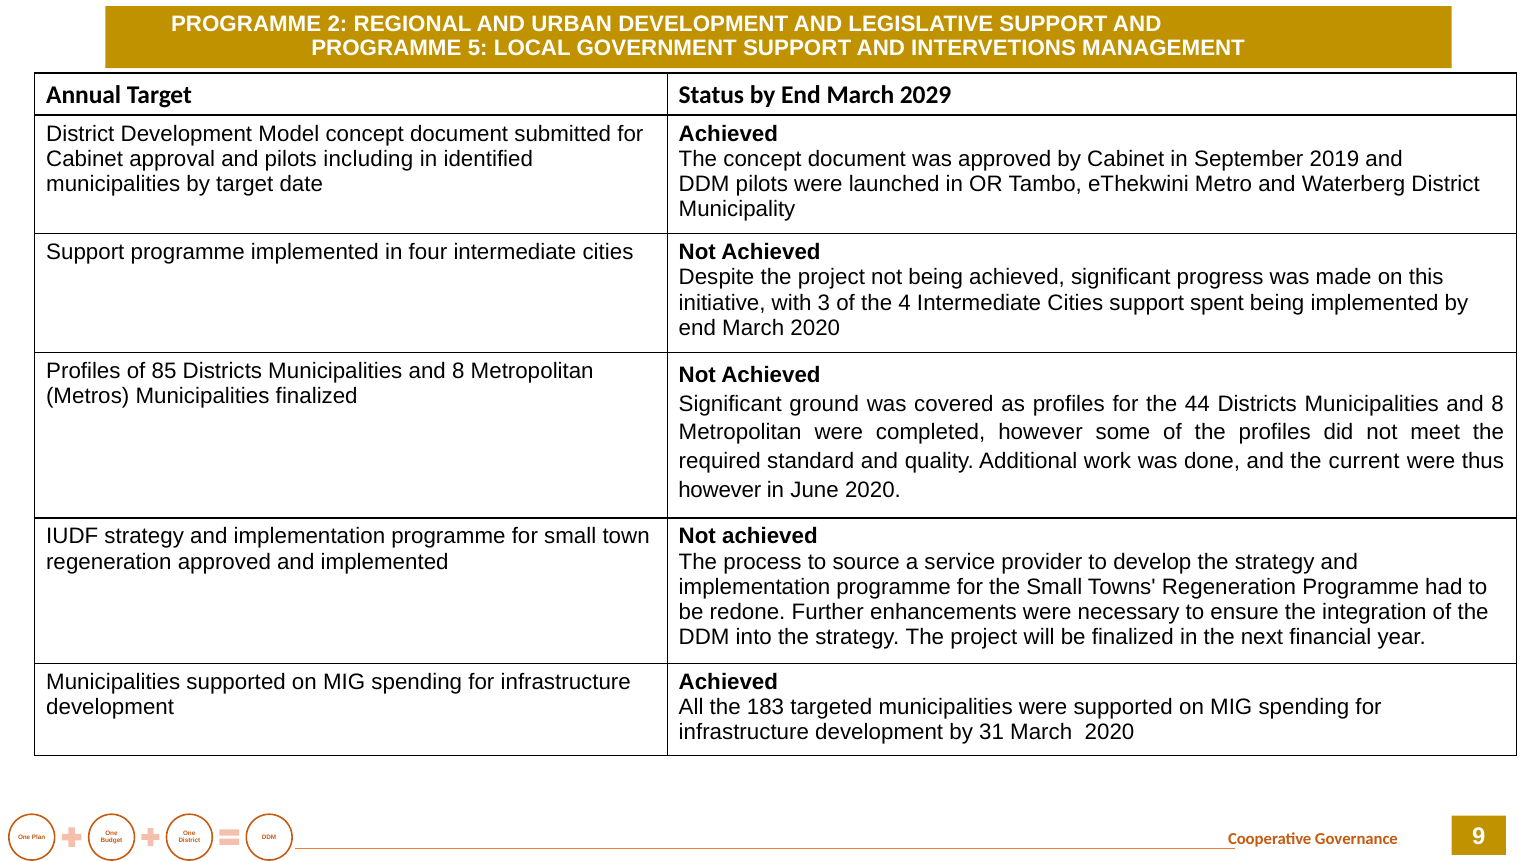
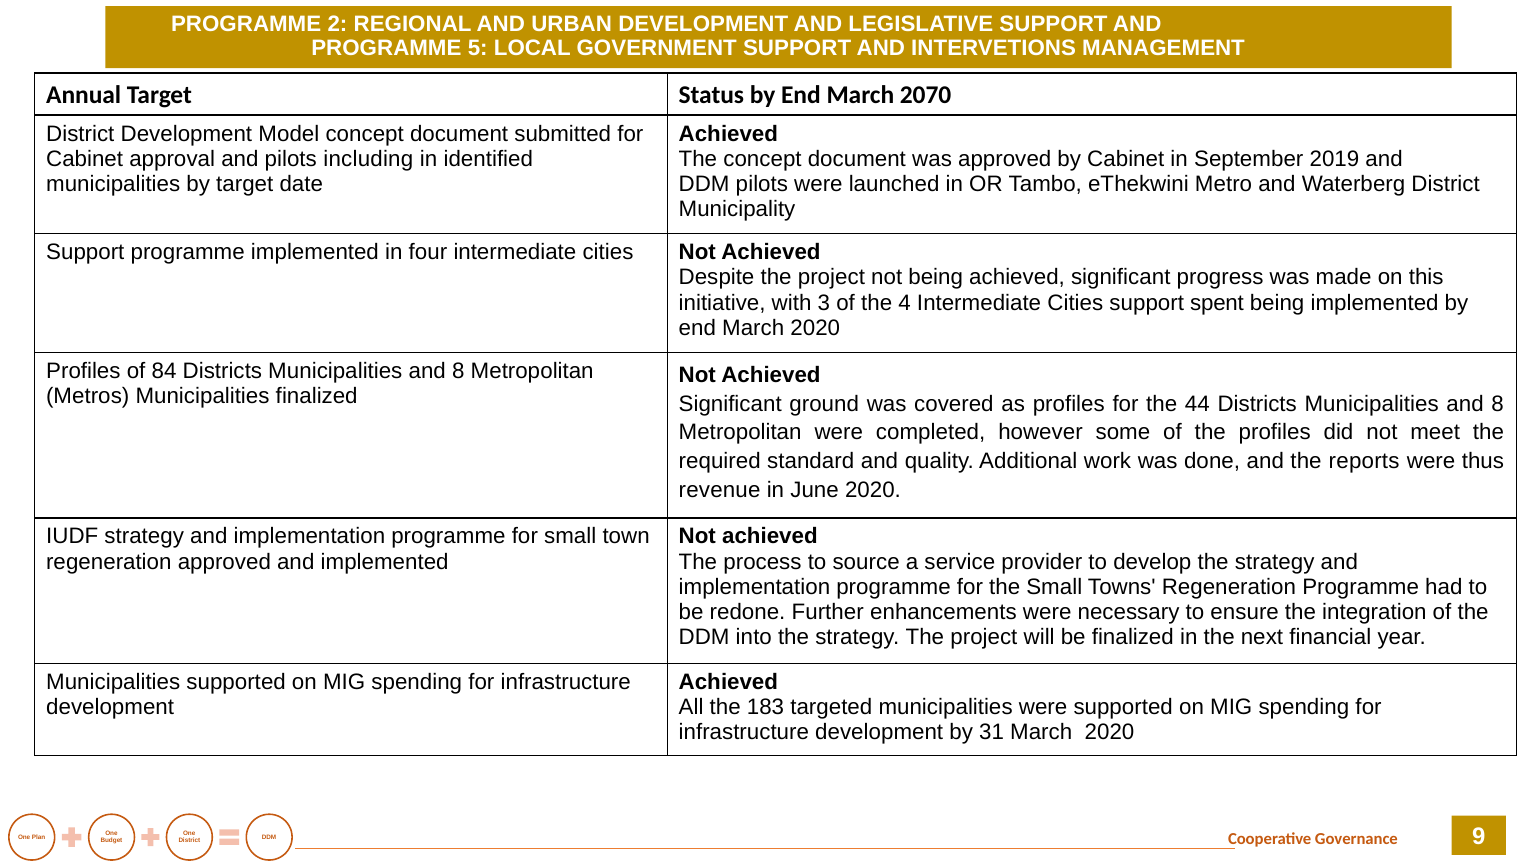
2029: 2029 -> 2070
85: 85 -> 84
current: current -> reports
however at (720, 490): however -> revenue
